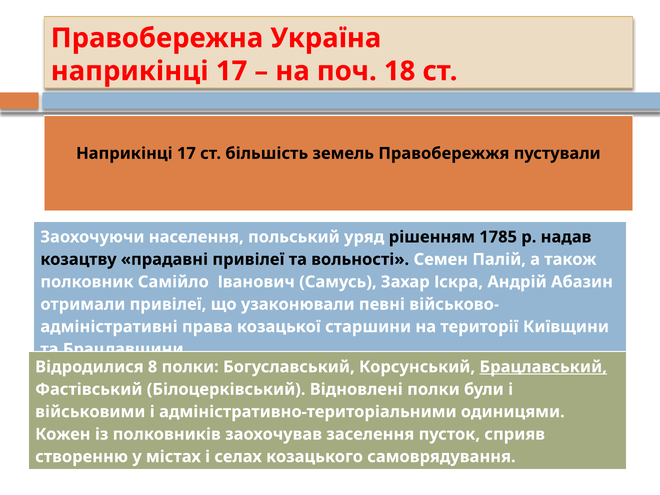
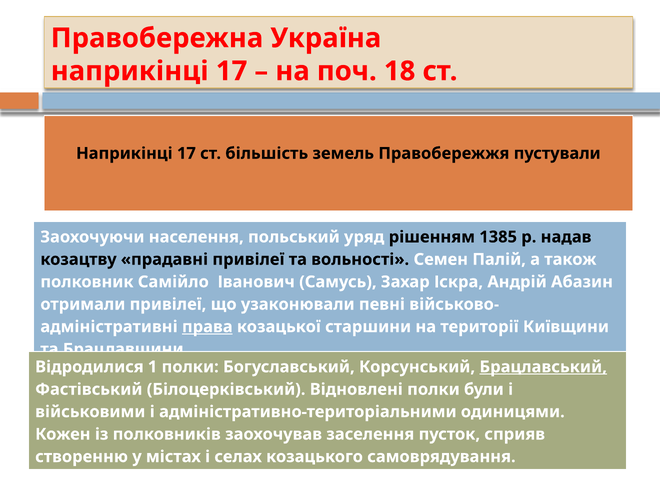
1785: 1785 -> 1385
права underline: none -> present
8: 8 -> 1
